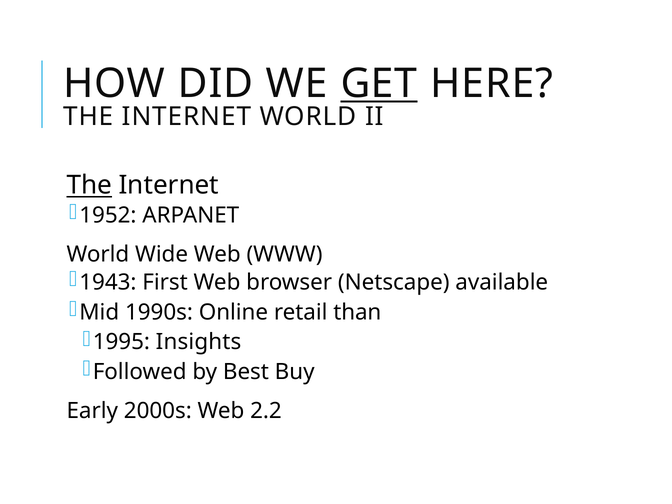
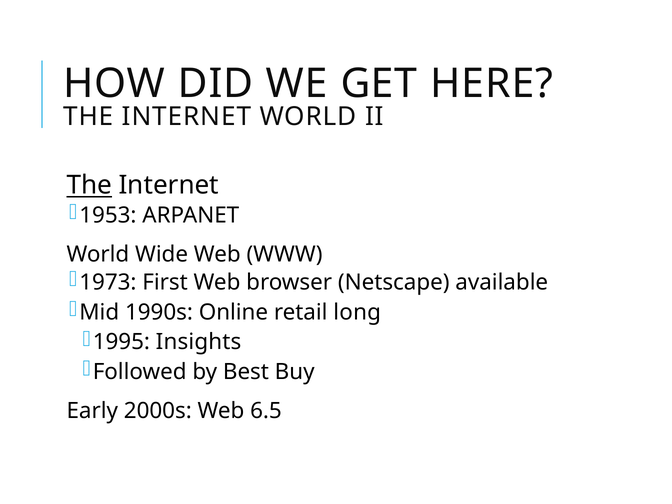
GET underline: present -> none
1952: 1952 -> 1953
1943: 1943 -> 1973
than: than -> long
2.2: 2.2 -> 6.5
